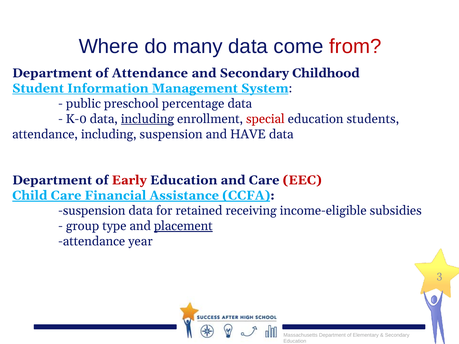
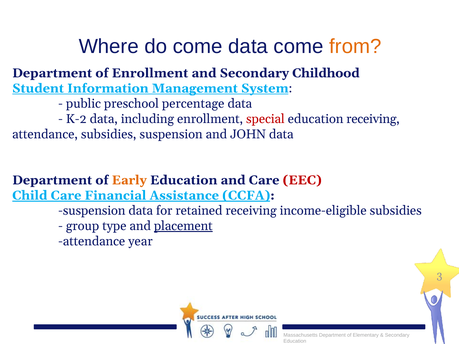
do many: many -> come
from at (355, 47) colour: red -> orange
of Attendance: Attendance -> Enrollment
K-0: K-0 -> K-2
including at (147, 119) underline: present -> none
education students: students -> receiving
attendance including: including -> subsidies
HAVE: HAVE -> JOHN
Early colour: red -> orange
